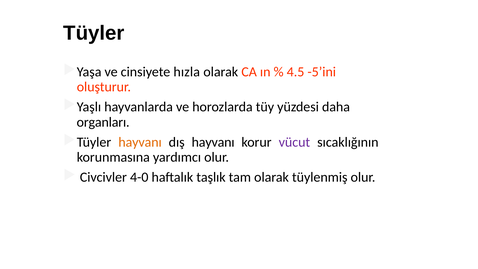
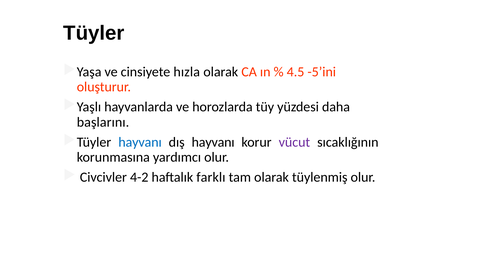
organları: organları -> başlarını
hayvanı at (140, 142) colour: orange -> blue
4-0: 4-0 -> 4-2
taşlık: taşlık -> farklı
